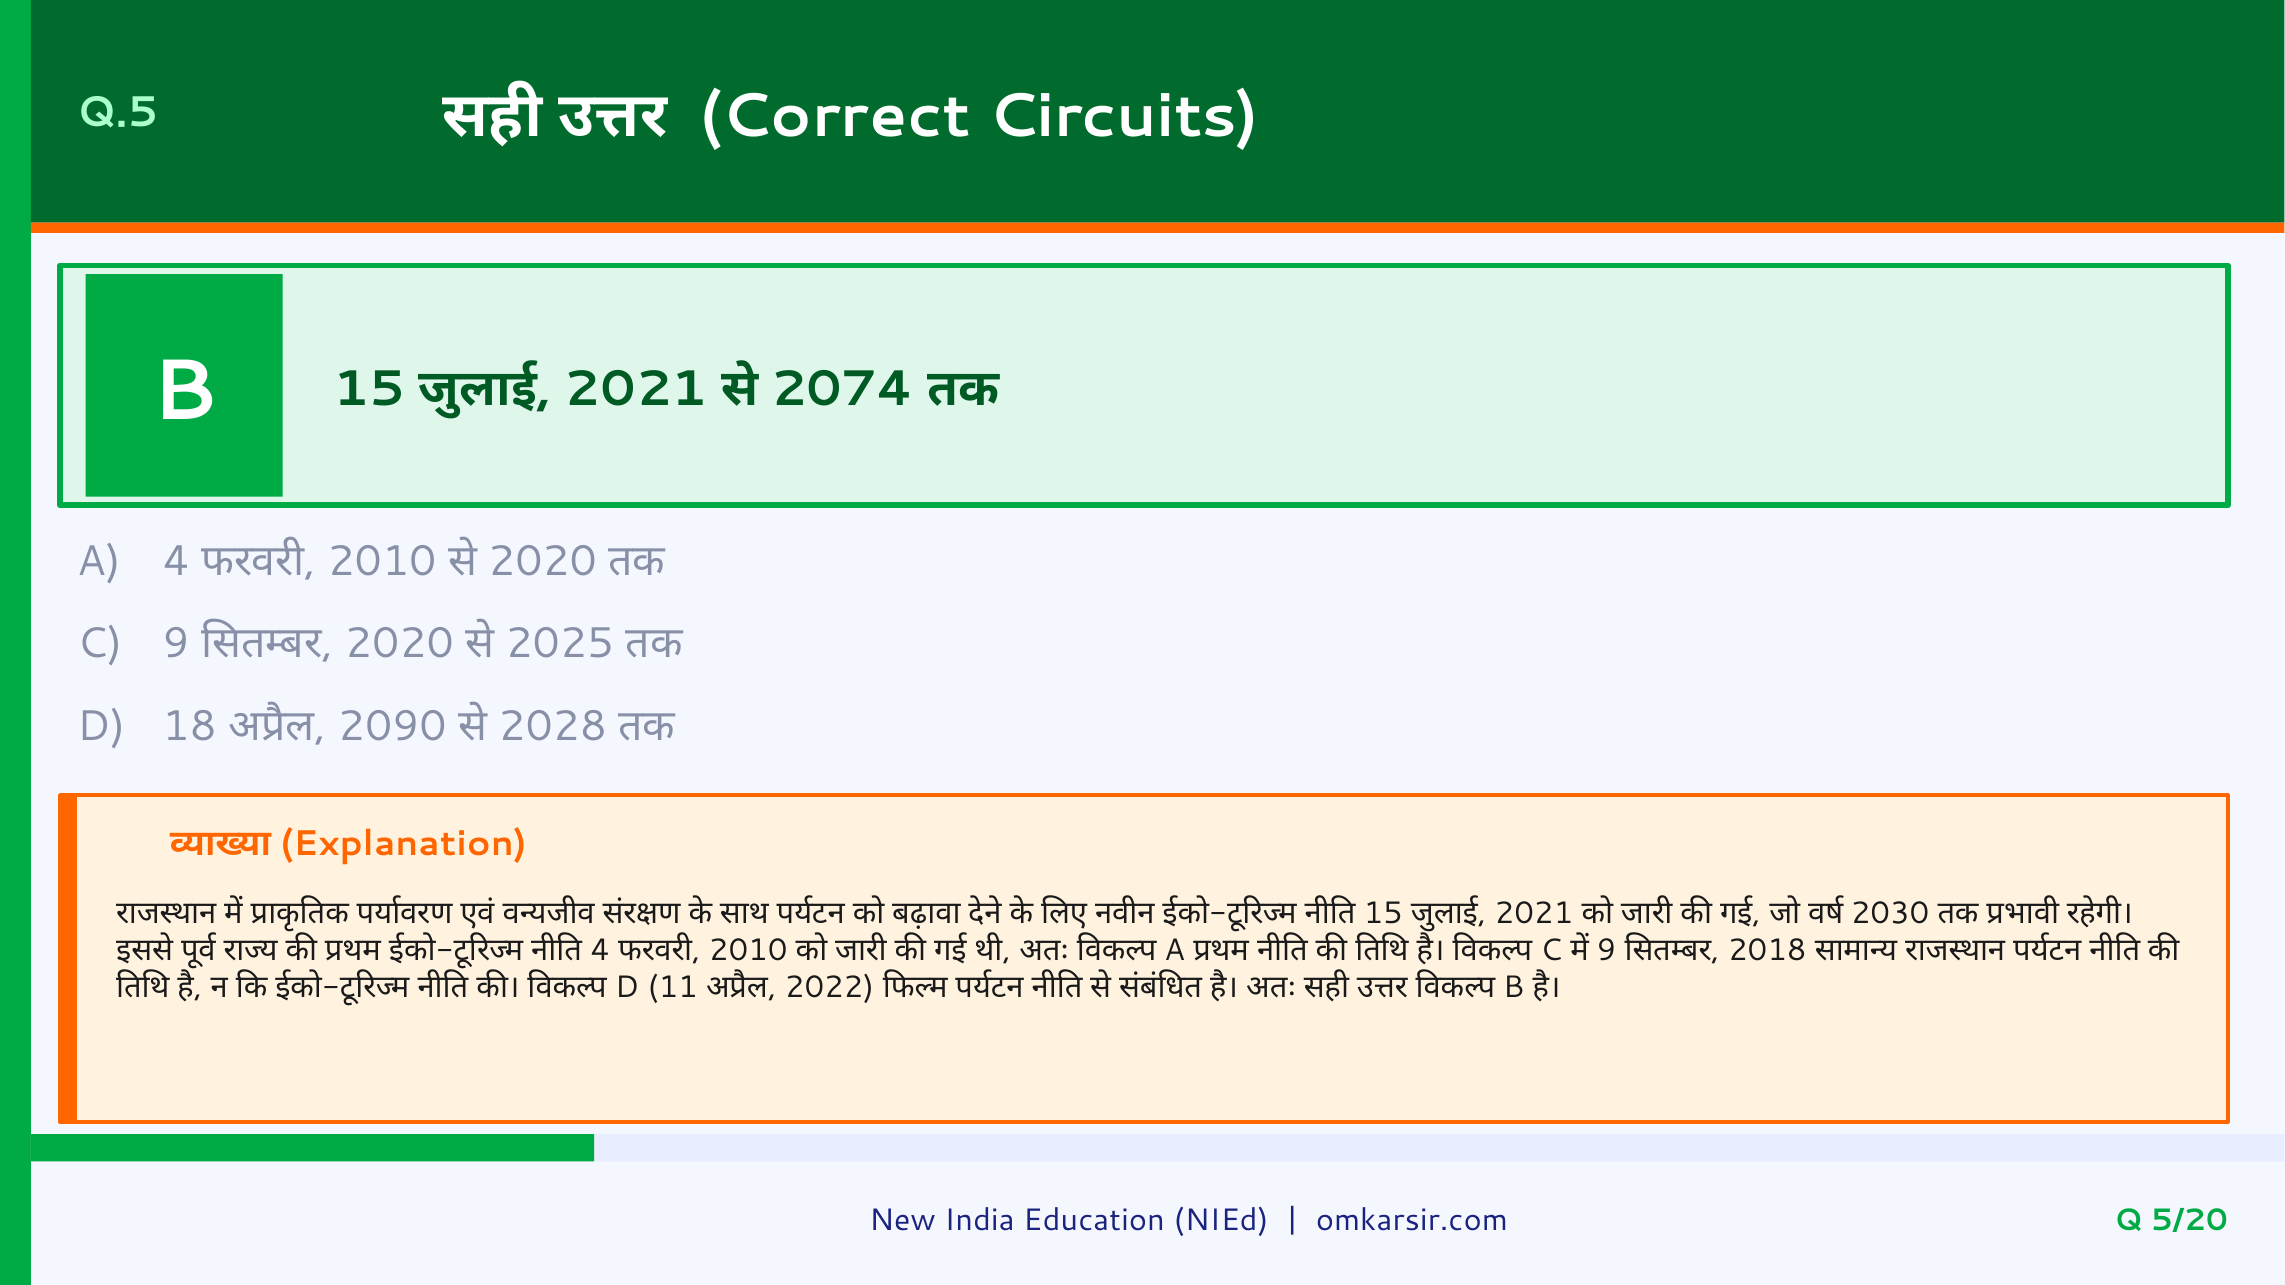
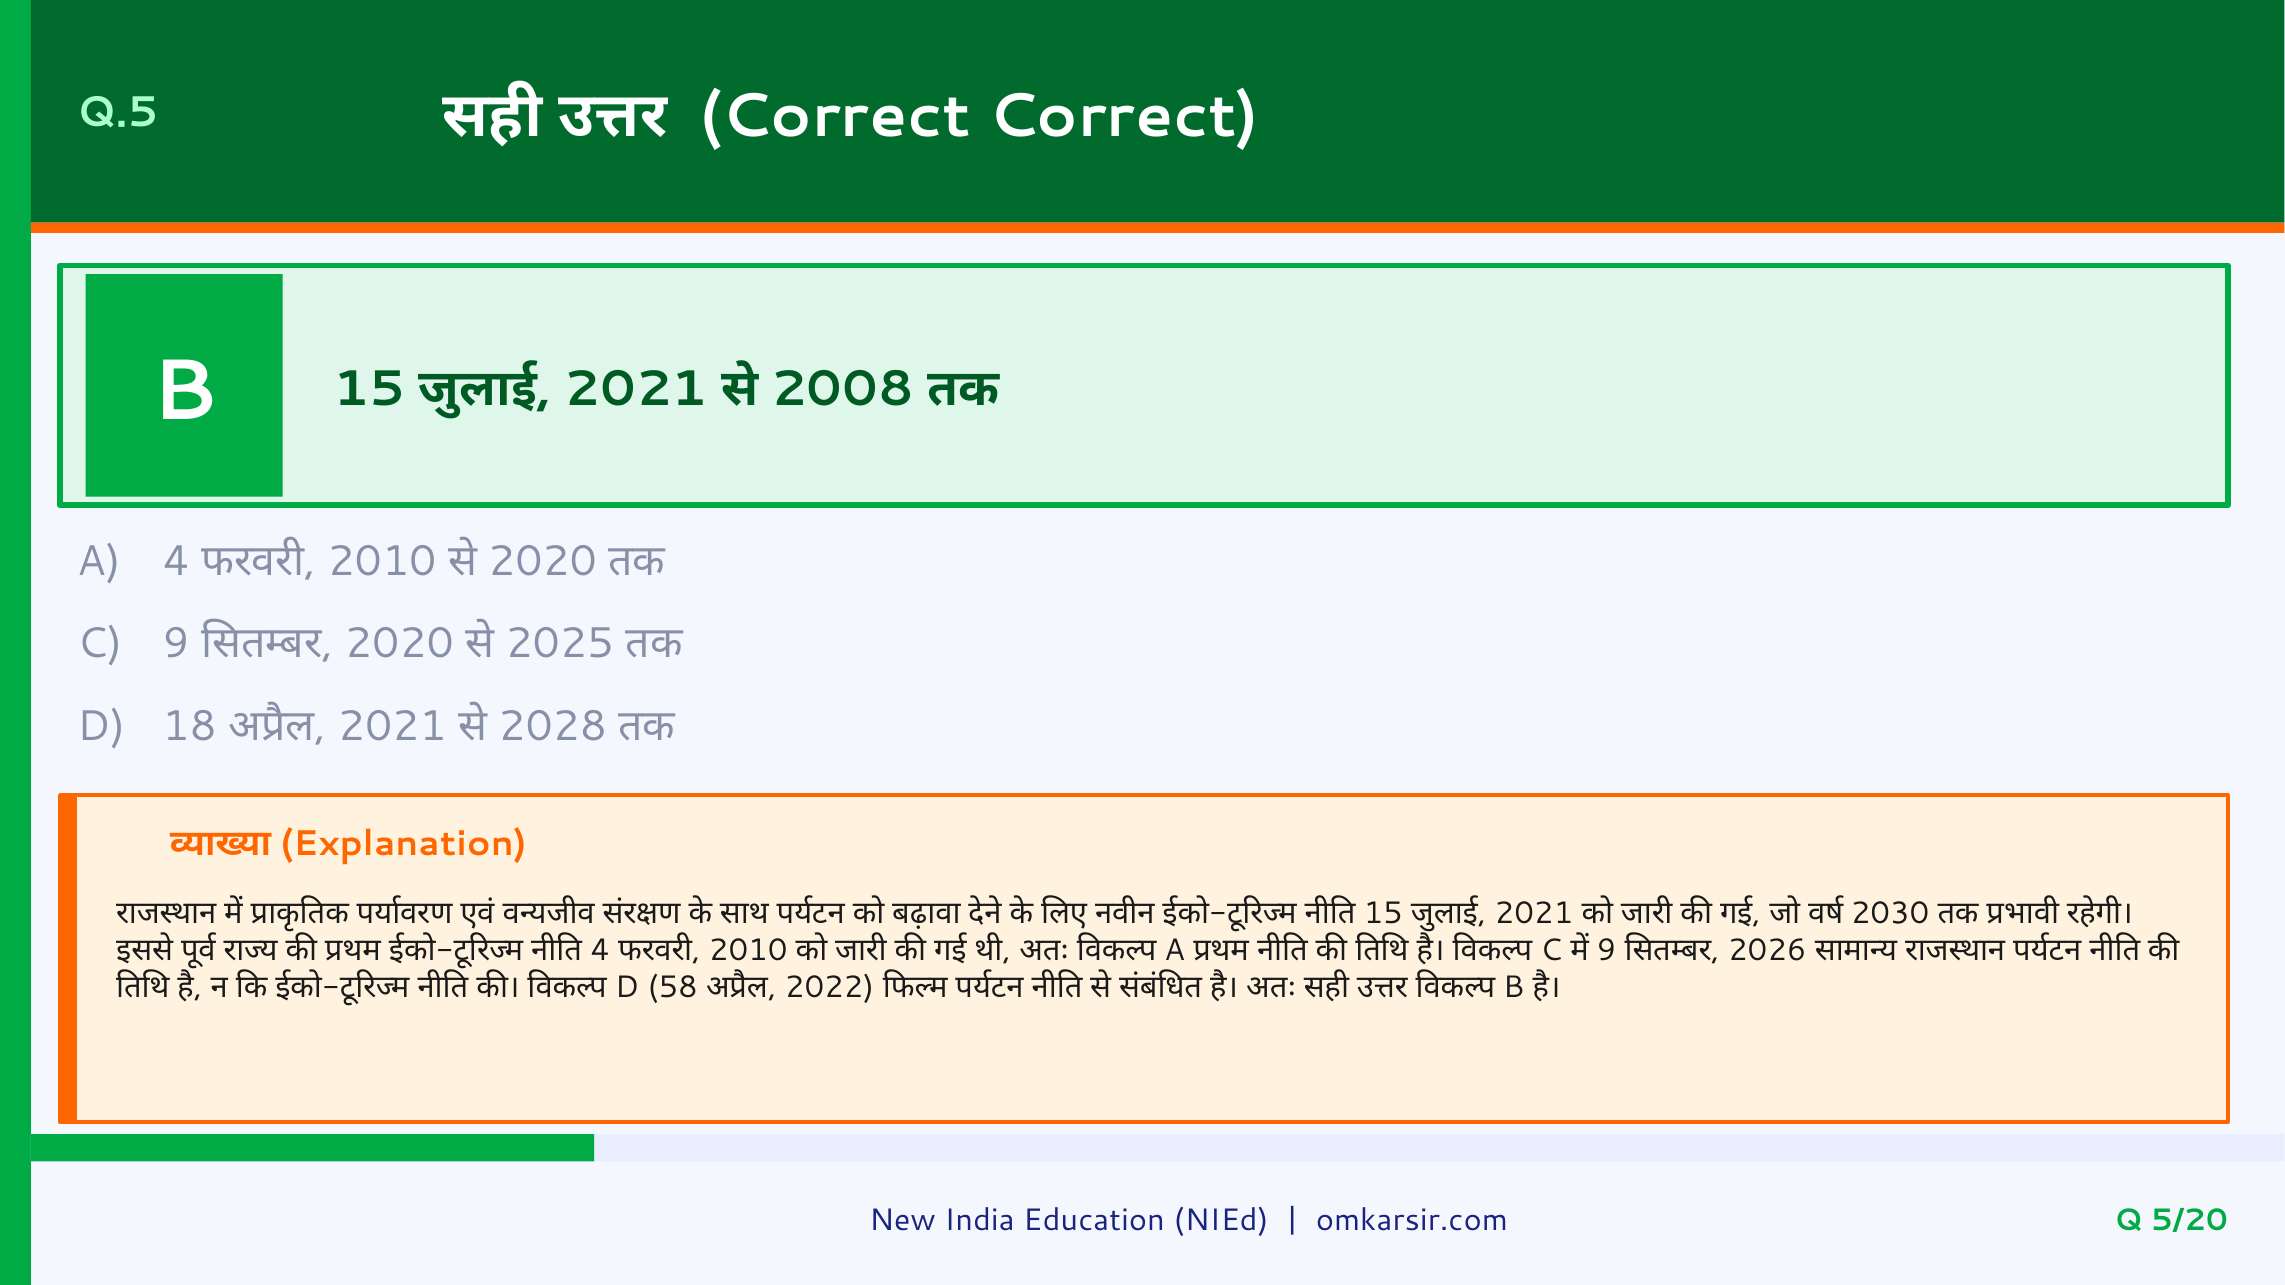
Correct Circuits: Circuits -> Correct
2074: 2074 -> 2008
2090 at (392, 726): 2090 -> 2021
2018: 2018 -> 2026
11: 11 -> 58
